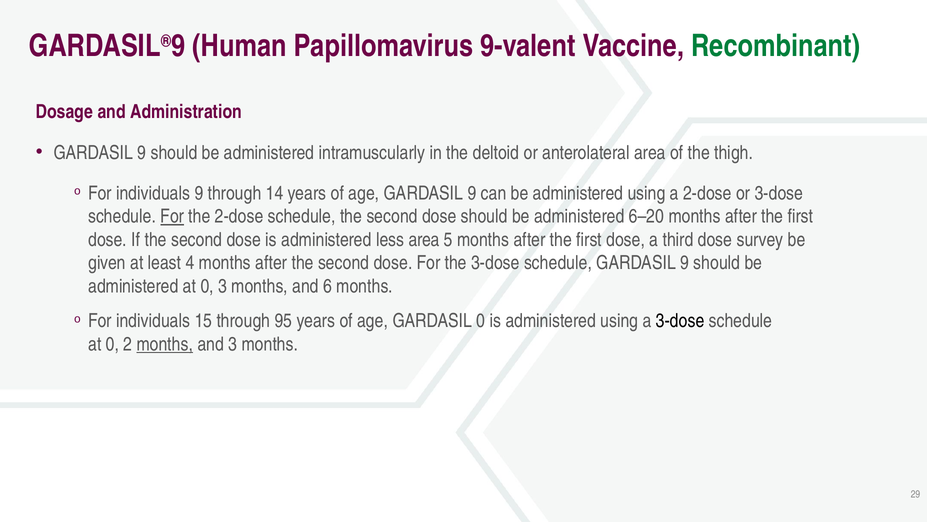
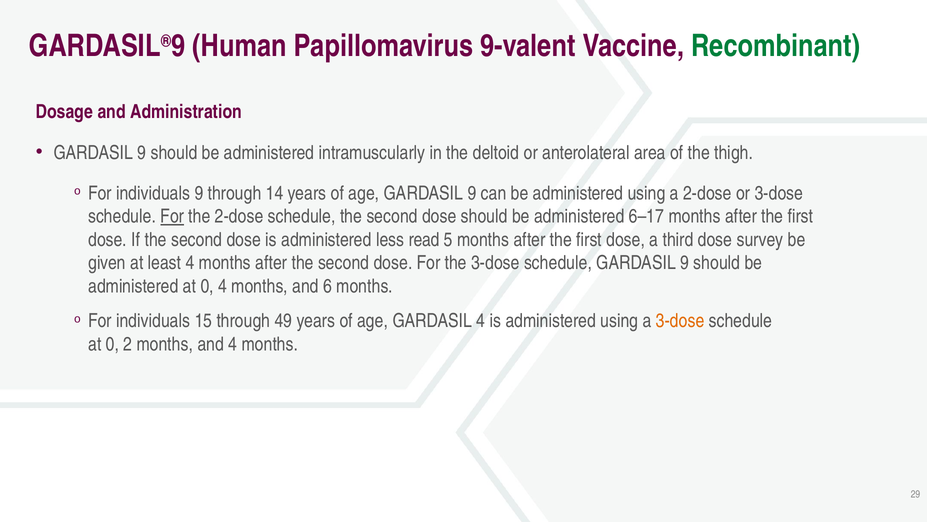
6–20: 6–20 -> 6–17
less area: area -> read
0 3: 3 -> 4
95: 95 -> 49
GARDASIL 0: 0 -> 4
3-dose at (680, 321) colour: black -> orange
months at (165, 344) underline: present -> none
and 3: 3 -> 4
